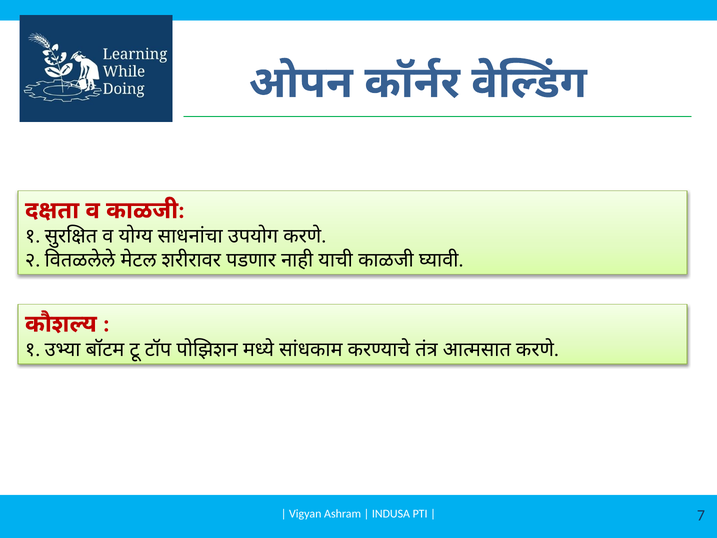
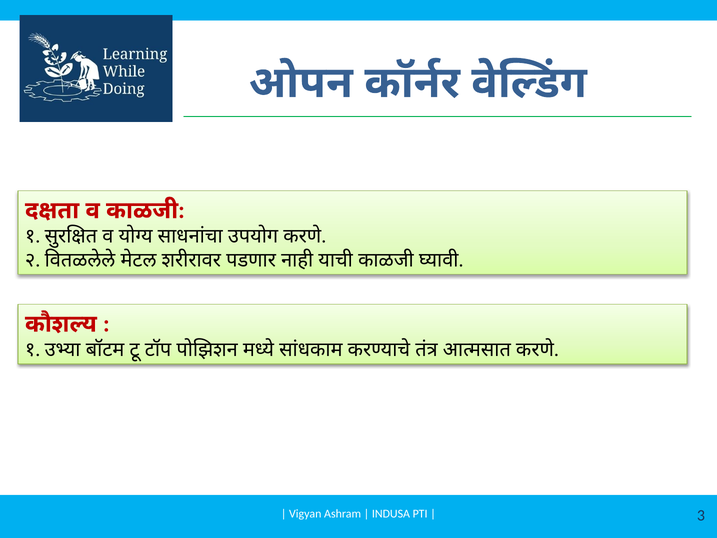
7: 7 -> 3
